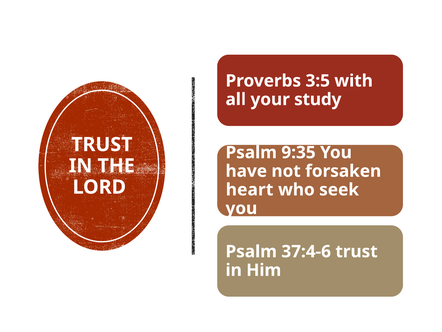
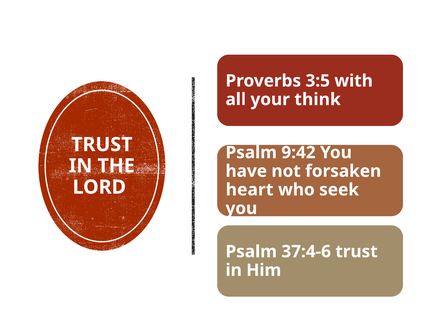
study: study -> think
9:35: 9:35 -> 9:42
